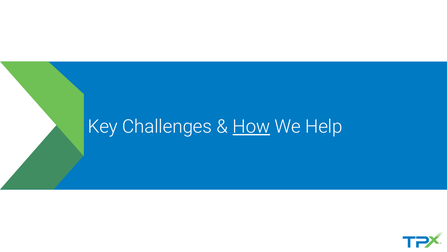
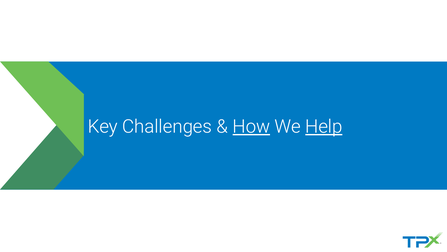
Help underline: none -> present
